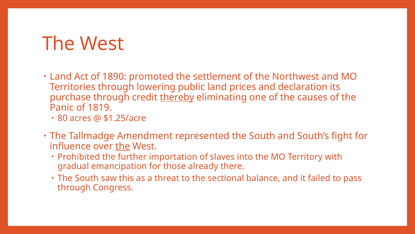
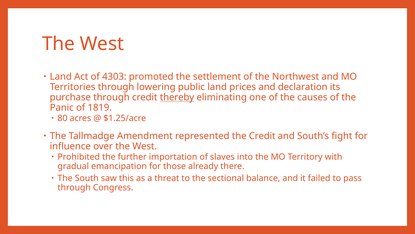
1890: 1890 -> 4303
represented the South: South -> Credit
the at (123, 146) underline: present -> none
